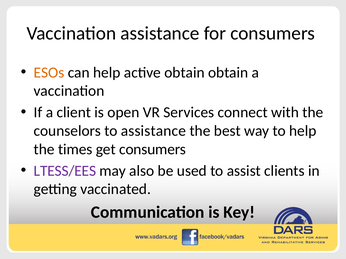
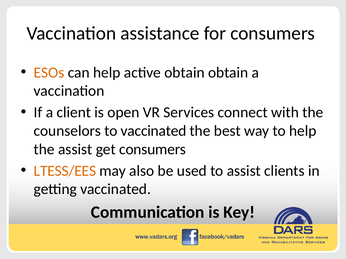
to assistance: assistance -> vaccinated
the times: times -> assist
LTESS/EES colour: purple -> orange
